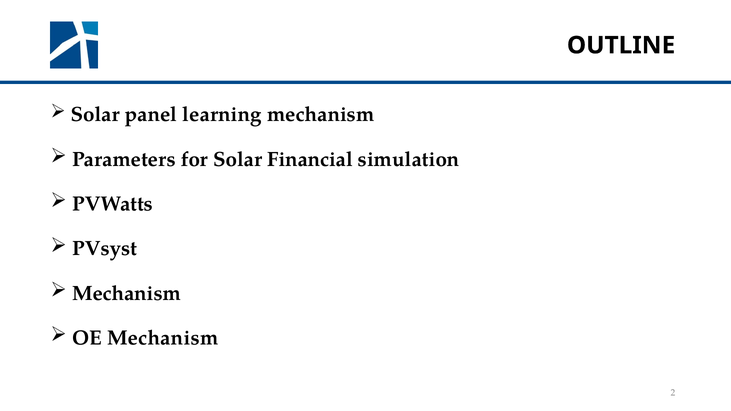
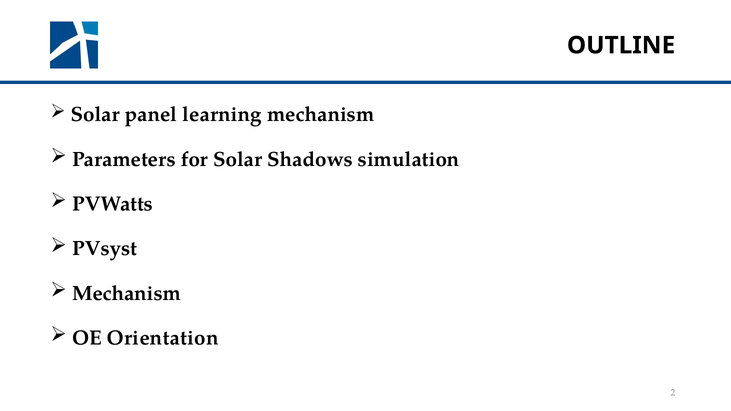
Financial: Financial -> Shadows
OE Mechanism: Mechanism -> Orientation
